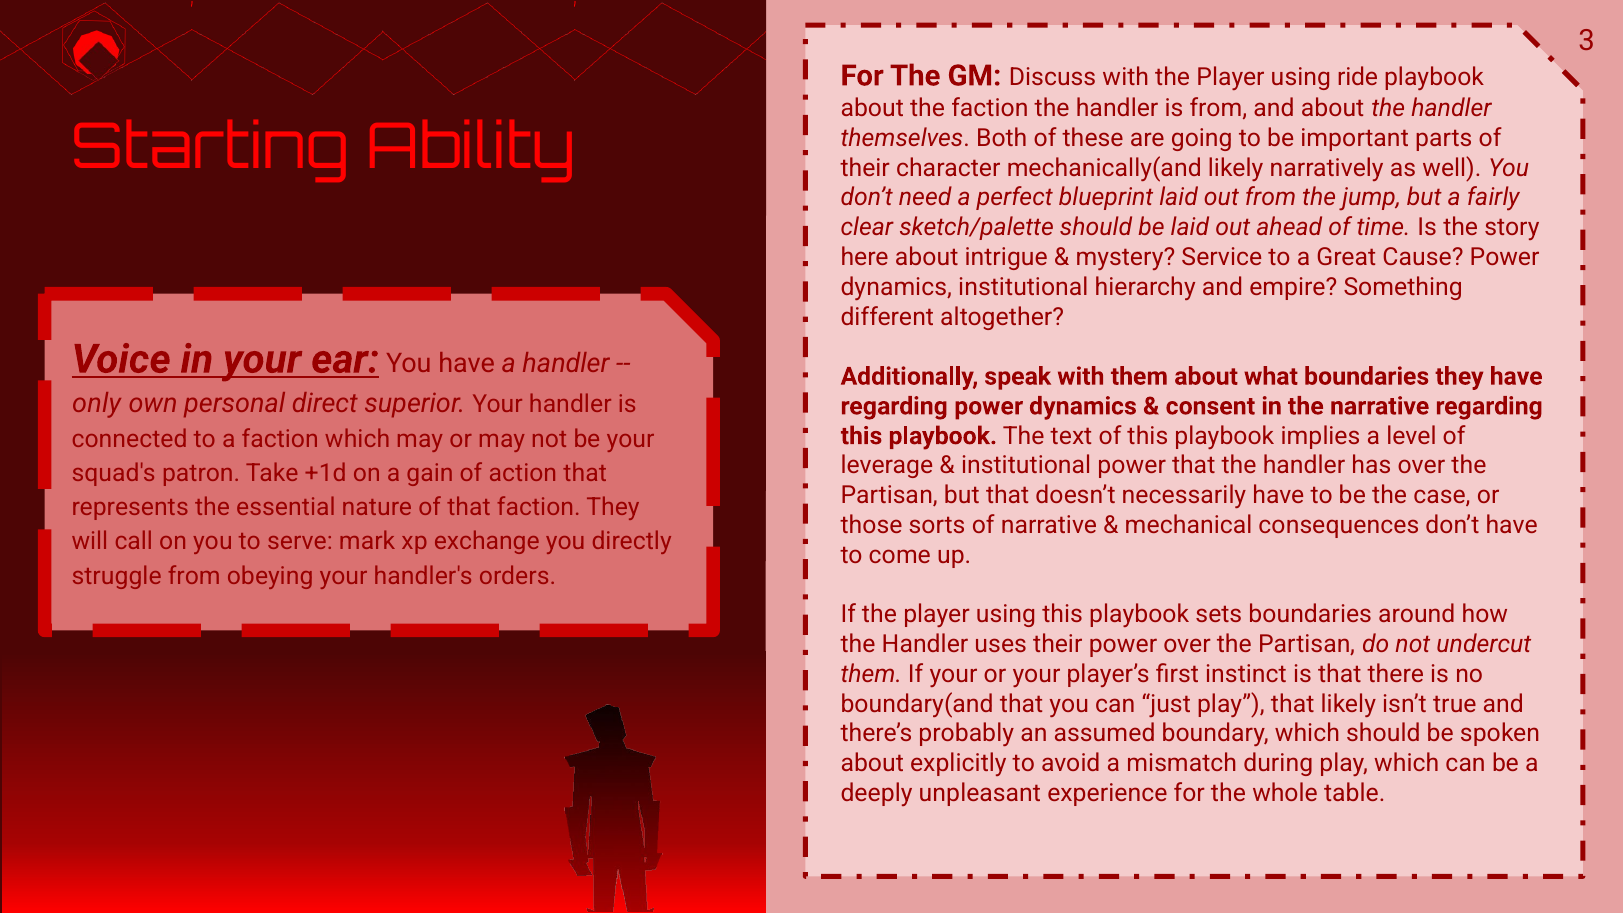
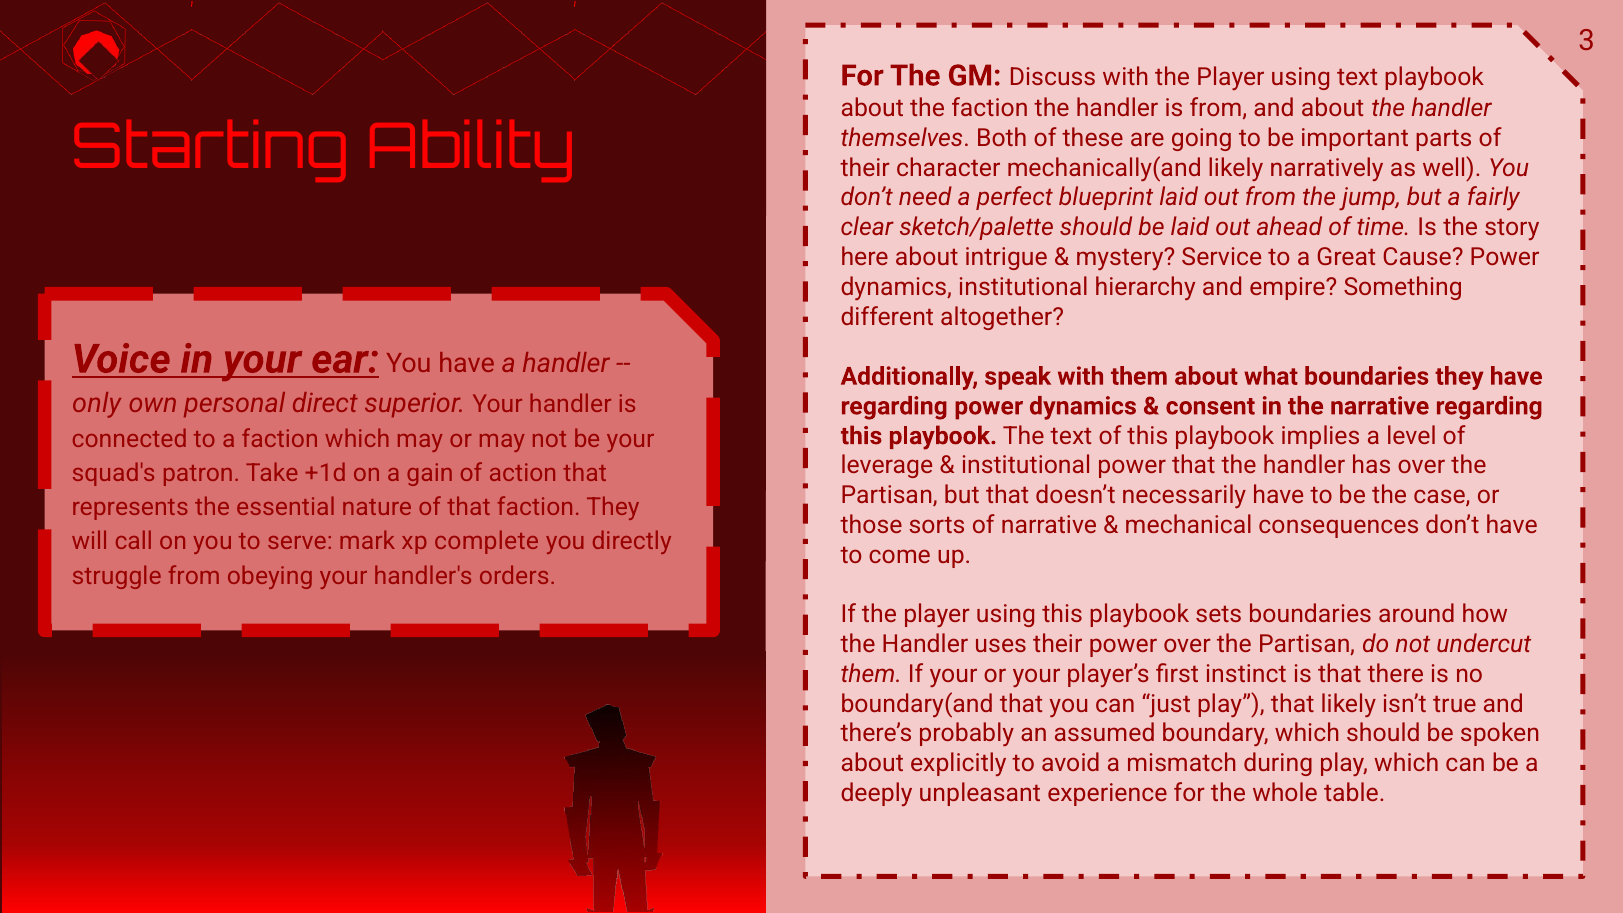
using ride: ride -> text
exchange: exchange -> complete
